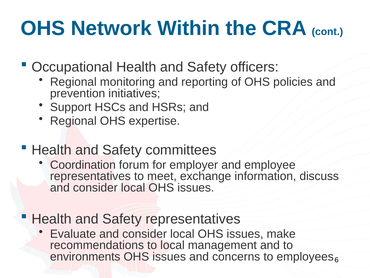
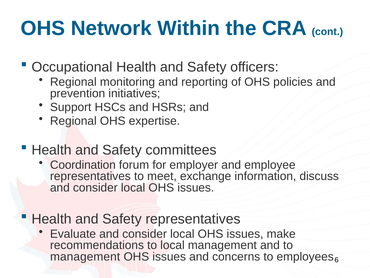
environments at (85, 256): environments -> management
